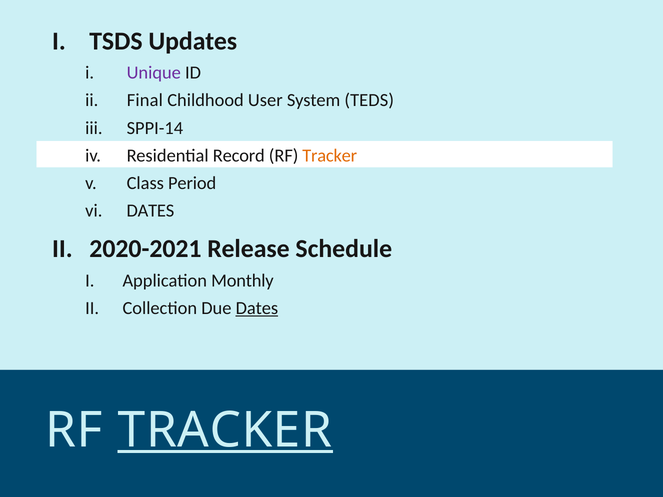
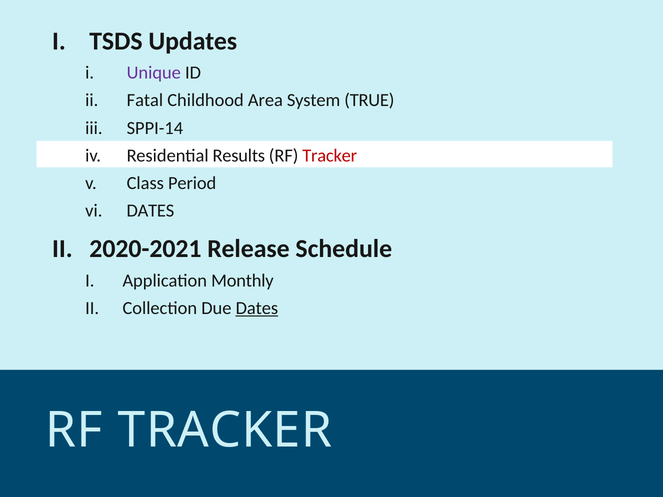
Final: Final -> Fatal
User: User -> Area
TEDS: TEDS -> TRUE
Record: Record -> Results
Tracker at (330, 156) colour: orange -> red
TRACKER at (225, 430) underline: present -> none
